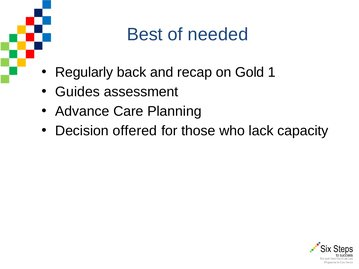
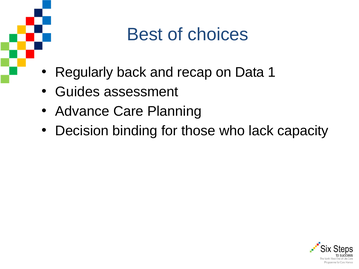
needed: needed -> choices
Gold: Gold -> Data
offered: offered -> binding
